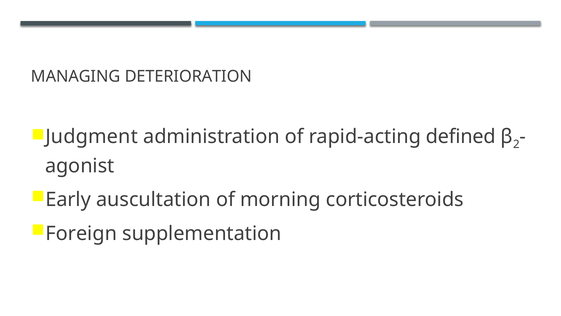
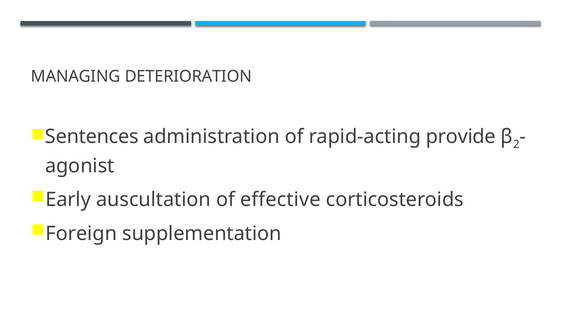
Judgment: Judgment -> Sentences
defined: defined -> provide
morning: morning -> effective
